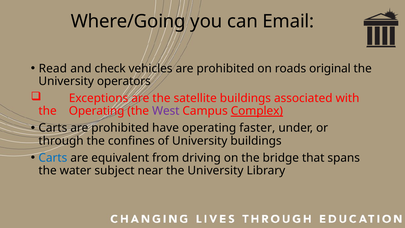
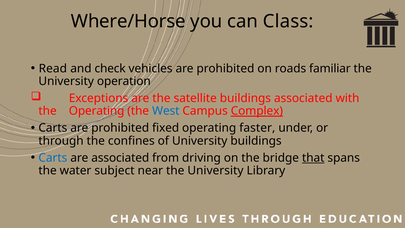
Where/Going: Where/Going -> Where/Horse
Email: Email -> Class
original: original -> familiar
operators: operators -> operation
West colour: purple -> blue
have: have -> fixed
are equivalent: equivalent -> associated
that underline: none -> present
